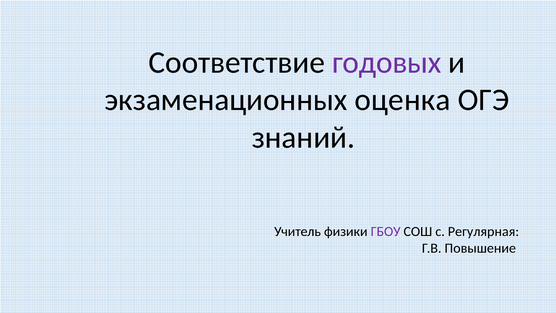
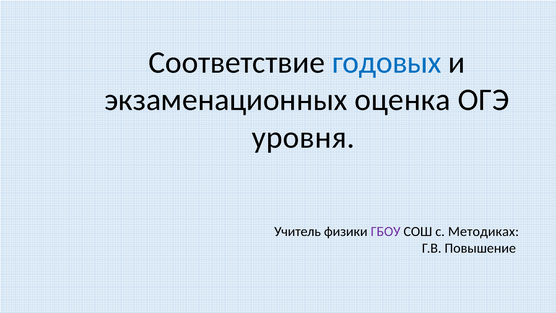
годовых colour: purple -> blue
знаний: знаний -> уровня
Регулярная: Регулярная -> Методиках
